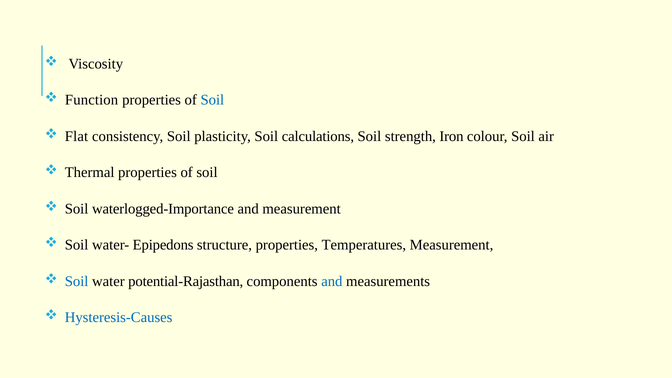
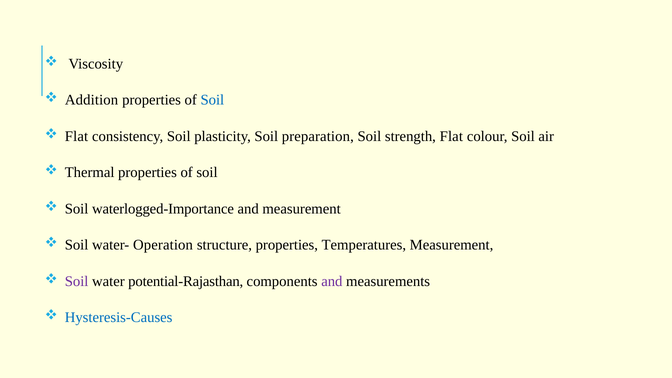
Function: Function -> Addition
calculations: calculations -> preparation
strength Iron: Iron -> Flat
Epipedons: Epipedons -> Operation
Soil at (77, 281) colour: blue -> purple
and at (332, 281) colour: blue -> purple
